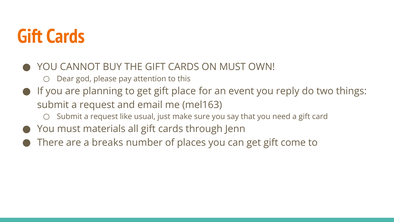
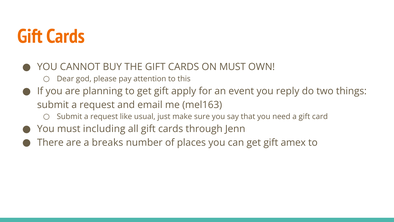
place: place -> apply
materials: materials -> including
come: come -> amex
